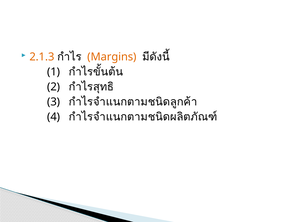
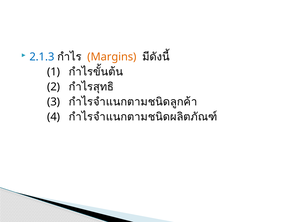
2.1.3 colour: orange -> blue
